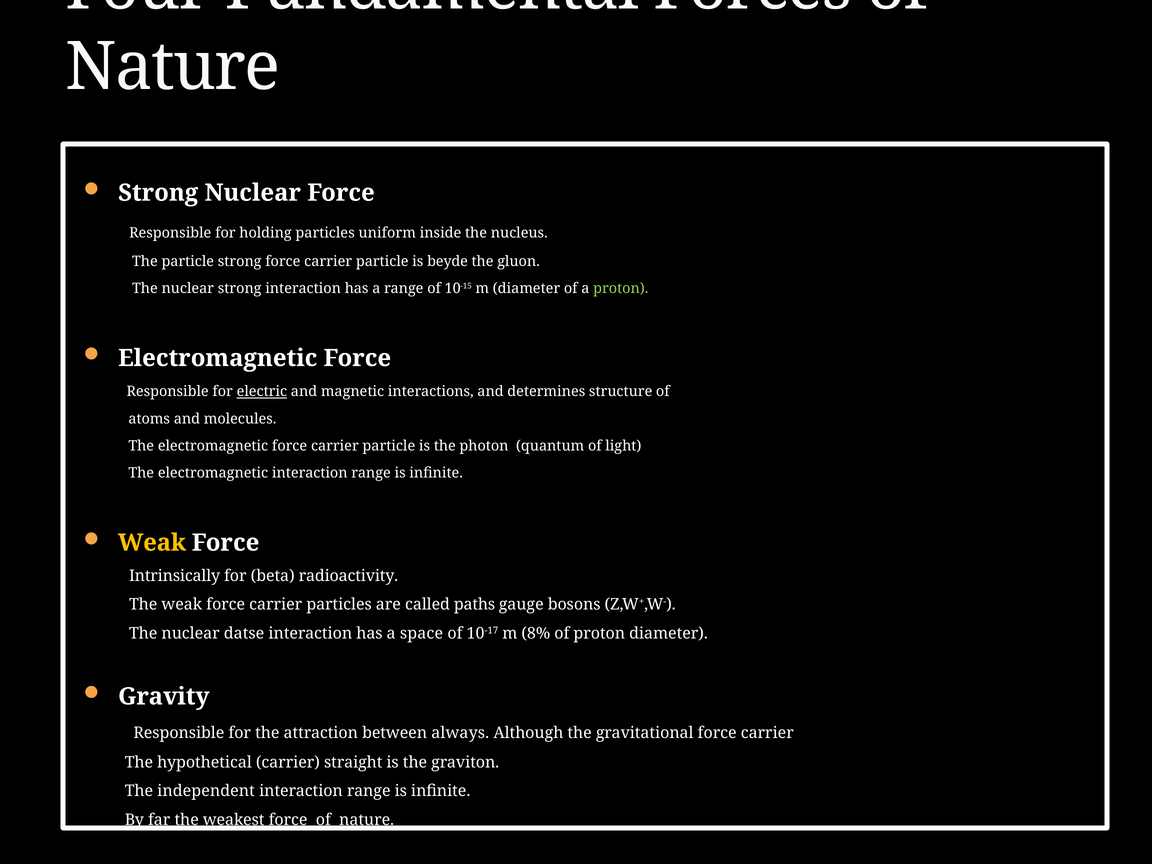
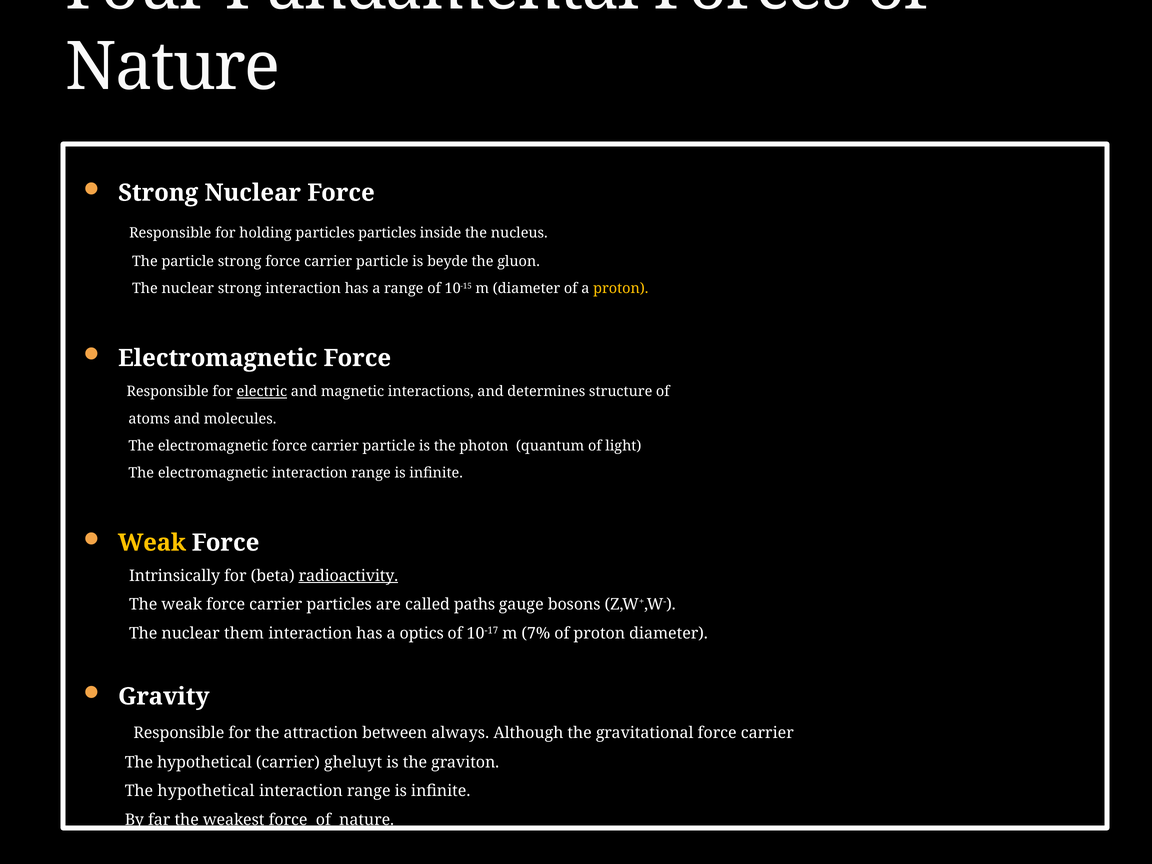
particles uniform: uniform -> particles
proton at (621, 288) colour: light green -> yellow
radioactivity underline: none -> present
datse: datse -> them
space: space -> optics
8%: 8% -> 7%
straight: straight -> gheluyt
independent at (206, 791): independent -> hypothetical
